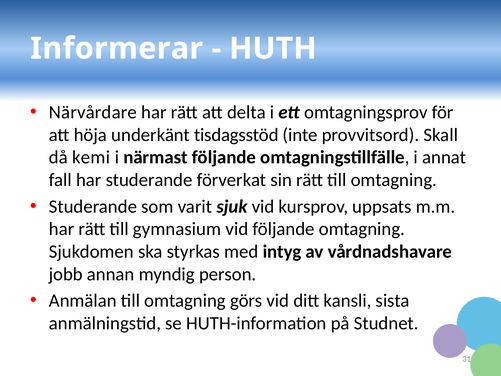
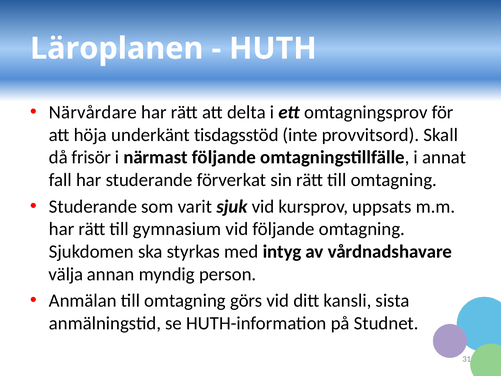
Informerar: Informerar -> Läroplanen
kemi: kemi -> frisör
jobb: jobb -> välja
